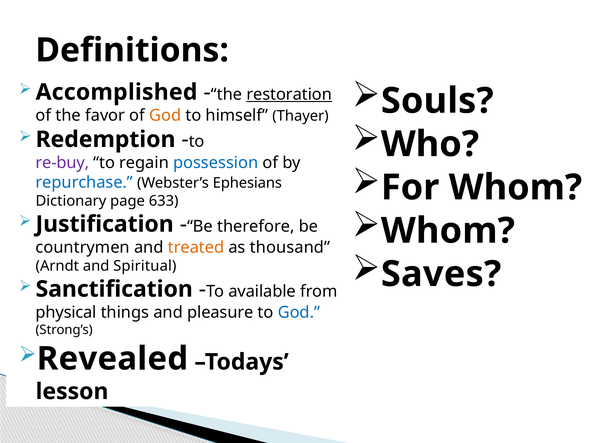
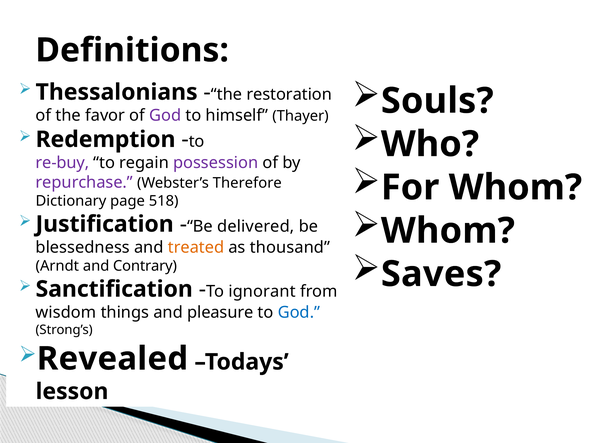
Accomplished: Accomplished -> Thessalonians
restoration underline: present -> none
God at (165, 115) colour: orange -> purple
possession colour: blue -> purple
repurchase colour: blue -> purple
Ephesians: Ephesians -> Therefore
633: 633 -> 518
therefore: therefore -> delivered
countrymen: countrymen -> blessedness
Spiritual: Spiritual -> Contrary
available: available -> ignorant
physical: physical -> wisdom
